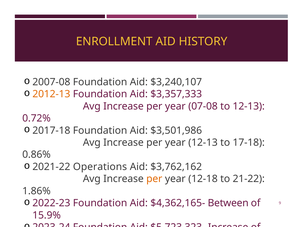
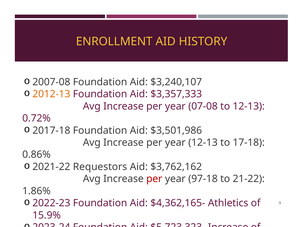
Operations: Operations -> Requestors
per at (154, 179) colour: orange -> red
12-18: 12-18 -> 97-18
Between: Between -> Athletics
